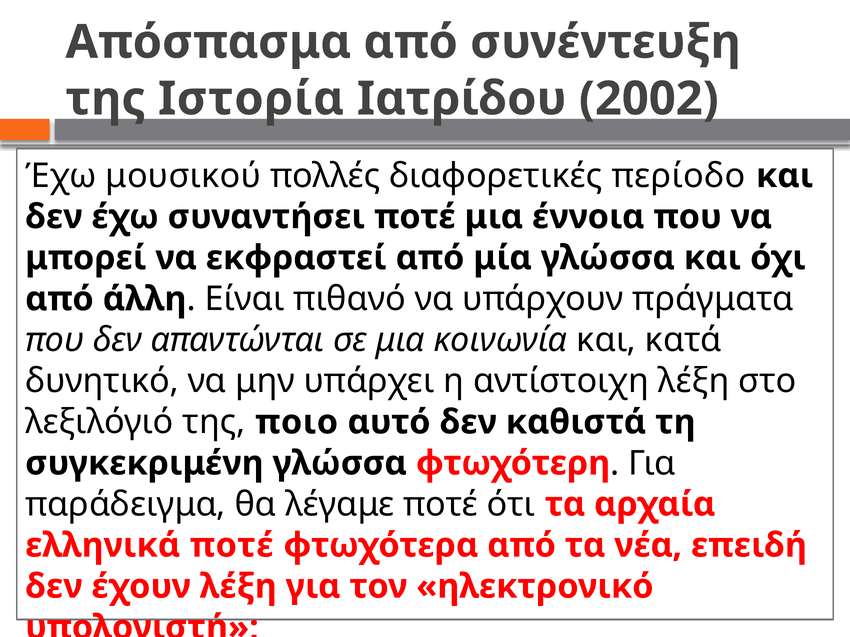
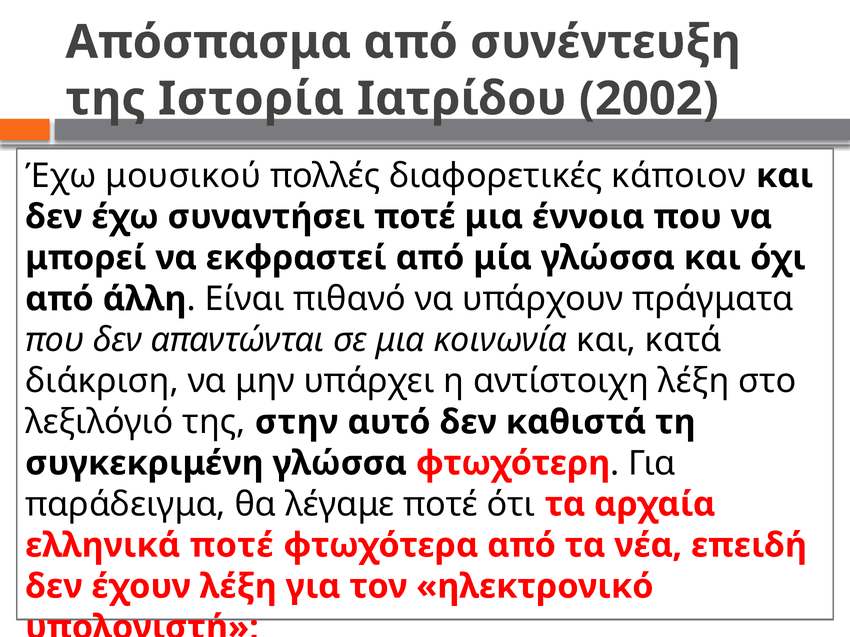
περίοδο: περίοδο -> κάποιον
δυνητικό: δυνητικό -> διάκριση
ποιο: ποιο -> στην
